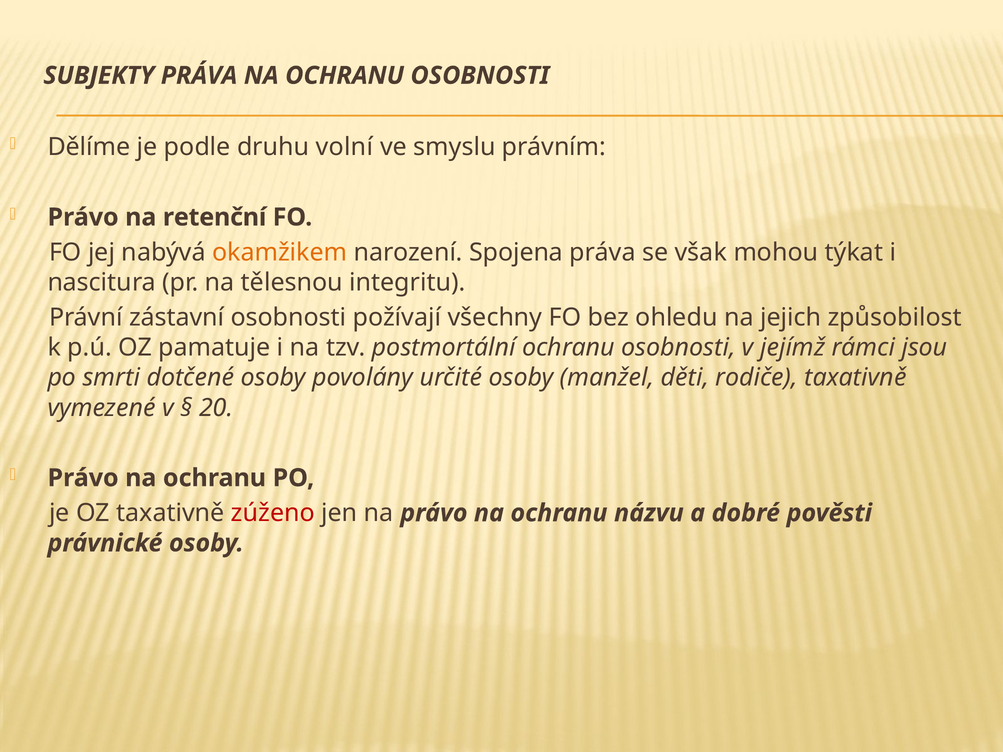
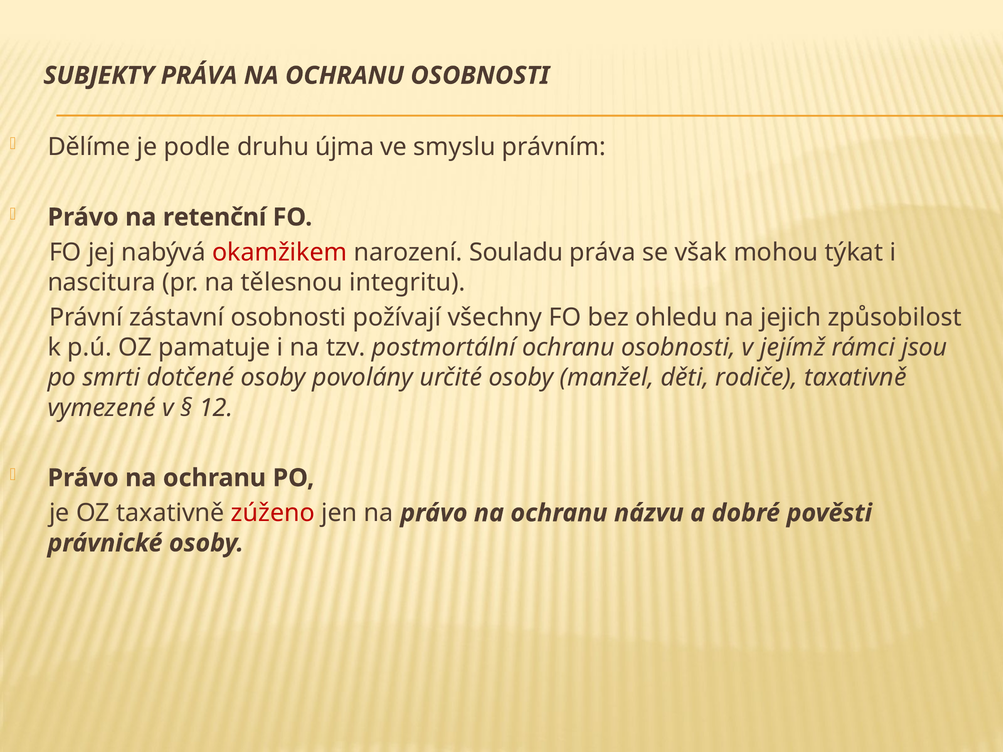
volní: volní -> újma
okamžikem colour: orange -> red
Spojena: Spojena -> Souladu
20: 20 -> 12
